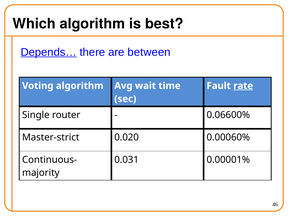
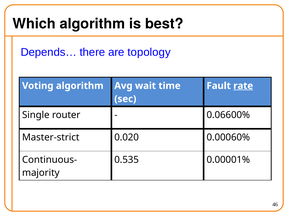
Depends… underline: present -> none
between: between -> topology
0.031: 0.031 -> 0.535
